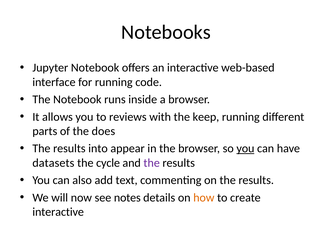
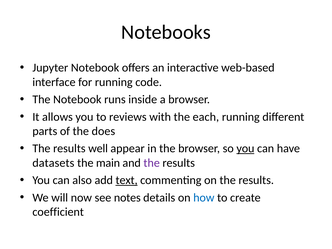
keep: keep -> each
into: into -> well
cycle: cycle -> main
text underline: none -> present
how colour: orange -> blue
interactive at (58, 212): interactive -> coefficient
